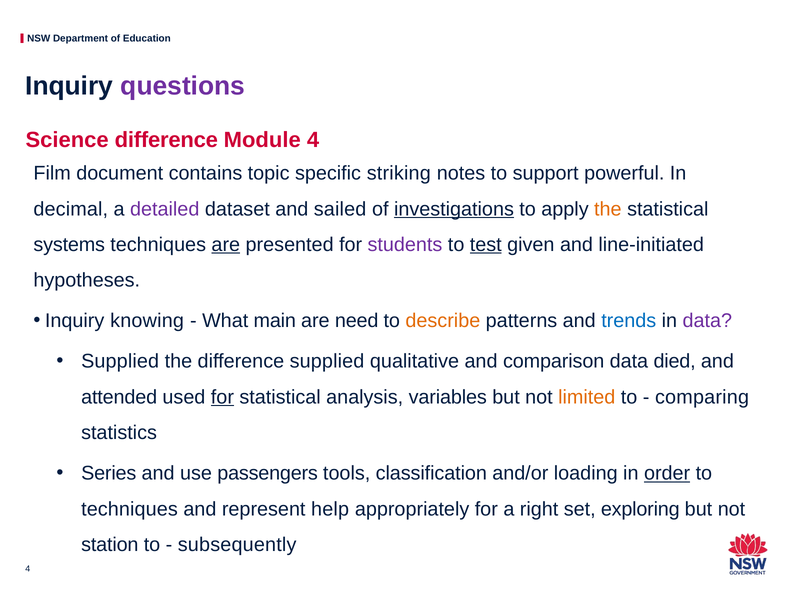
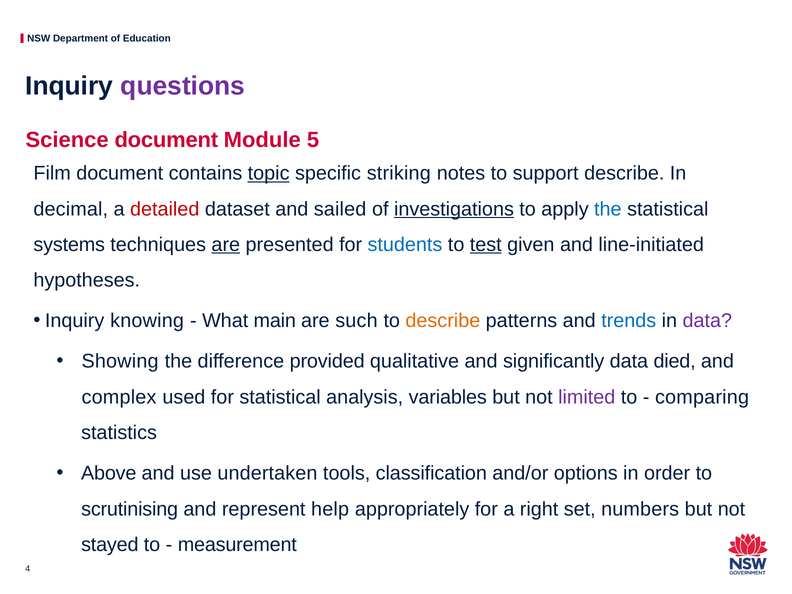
Science difference: difference -> document
Module 4: 4 -> 5
topic underline: none -> present
support powerful: powerful -> describe
detailed colour: purple -> red
the at (608, 209) colour: orange -> blue
students colour: purple -> blue
need: need -> such
Supplied at (120, 361): Supplied -> Showing
difference supplied: supplied -> provided
comparison: comparison -> significantly
attended: attended -> complex
for at (222, 397) underline: present -> none
limited colour: orange -> purple
Series: Series -> Above
passengers: passengers -> undertaken
loading: loading -> options
order underline: present -> none
techniques at (129, 509): techniques -> scrutinising
exploring: exploring -> numbers
station: station -> stayed
subsequently: subsequently -> measurement
